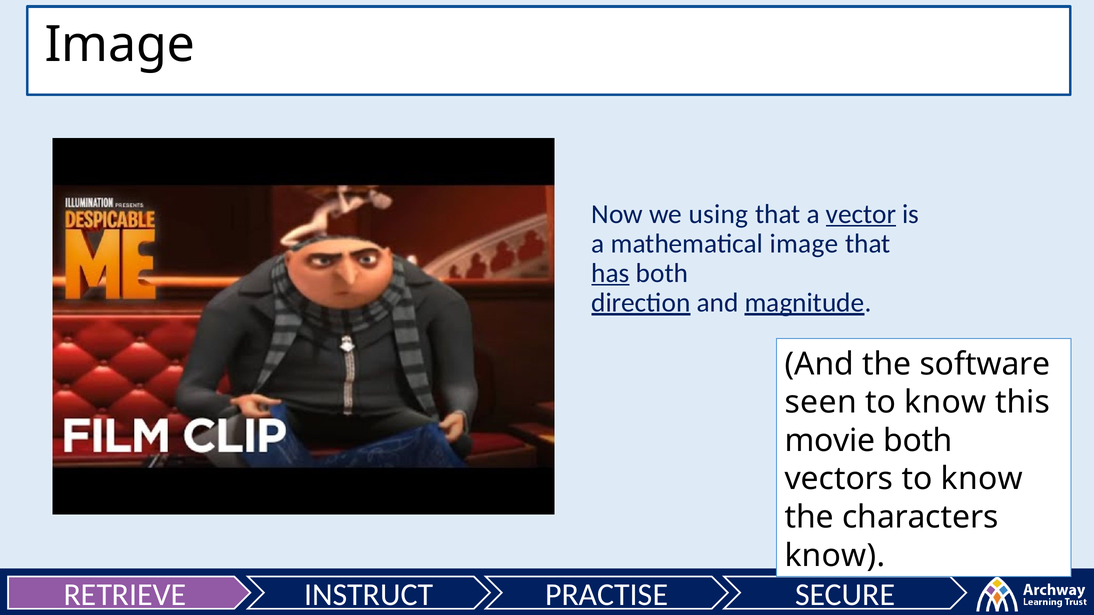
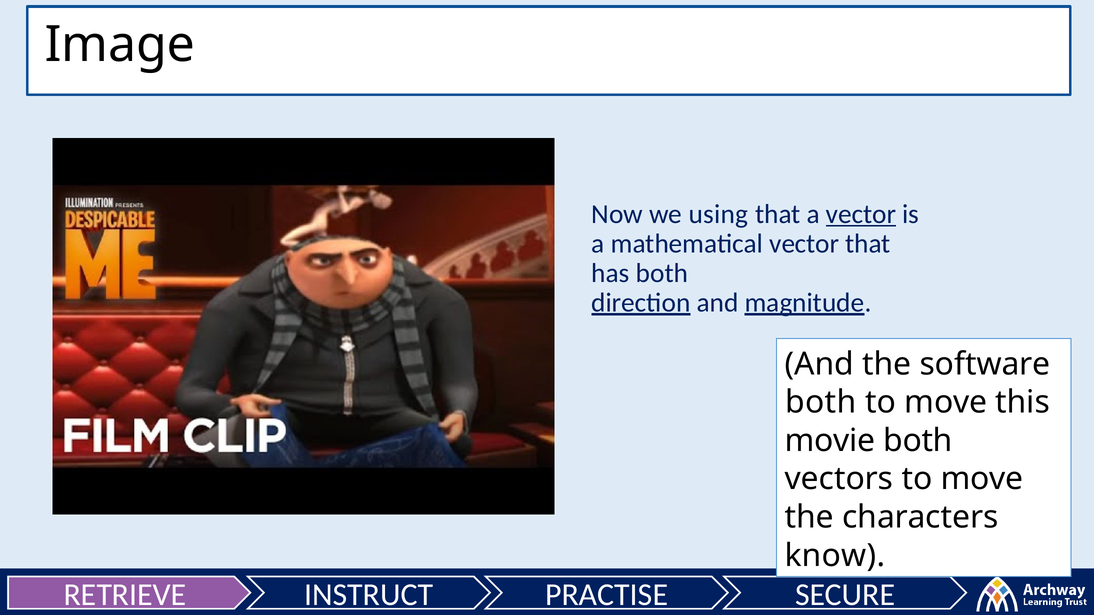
mathematical image: image -> vector
has underline: present -> none
seen at (821, 403): seen -> both
know at (946, 403): know -> move
vectors to know: know -> move
